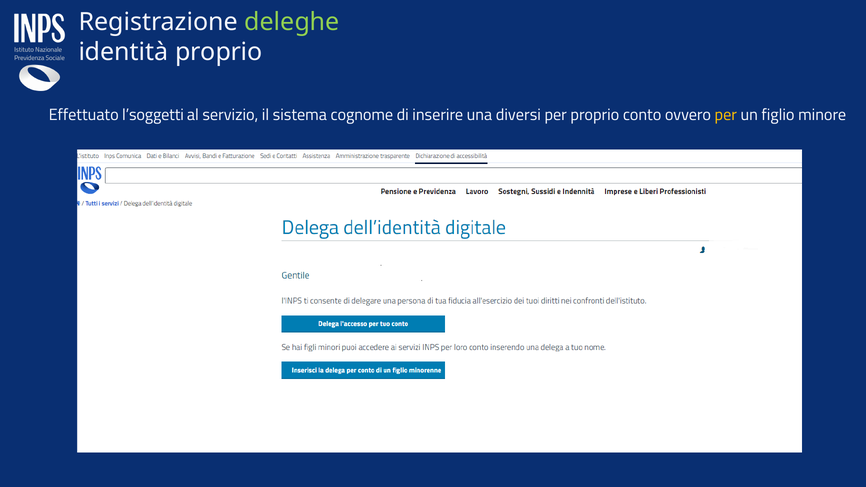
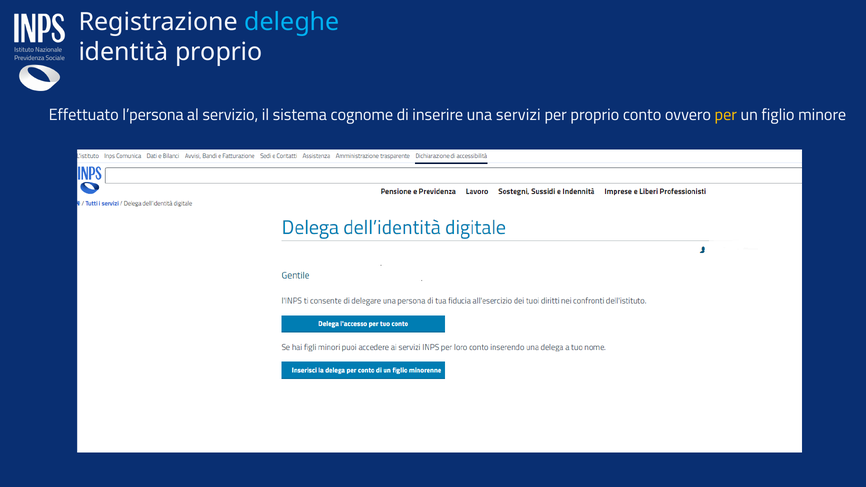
deleghe colour: light green -> light blue
l’soggetti: l’soggetti -> l’persona
diversi: diversi -> servizi
